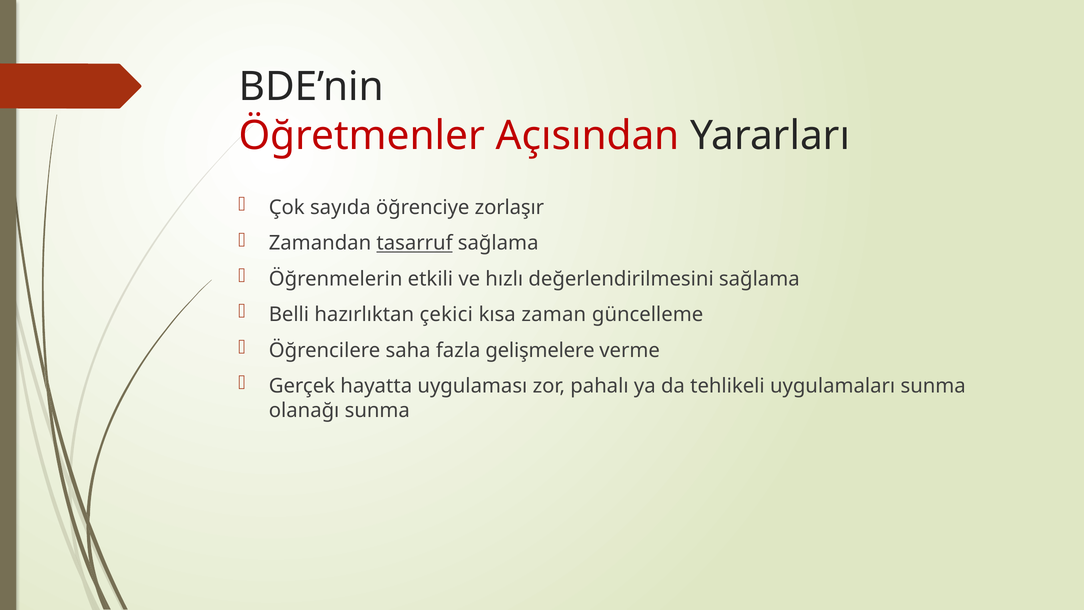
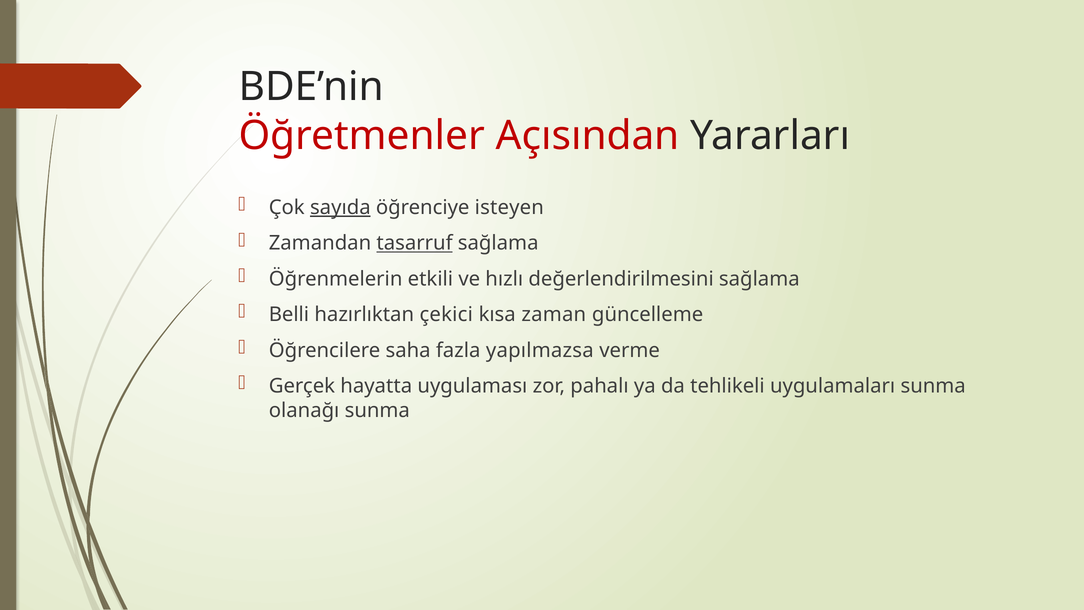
sayıda underline: none -> present
zorlaşır: zorlaşır -> isteyen
gelişmelere: gelişmelere -> yapılmazsa
